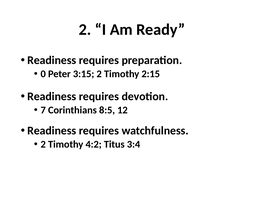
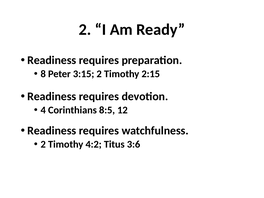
0: 0 -> 8
7: 7 -> 4
3:4: 3:4 -> 3:6
